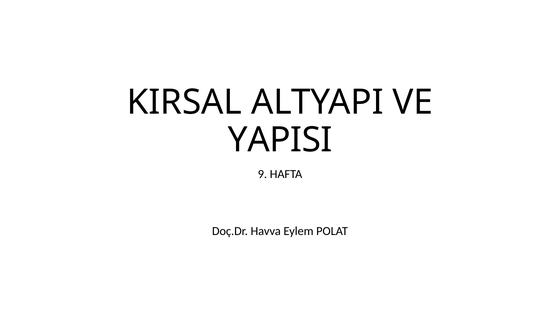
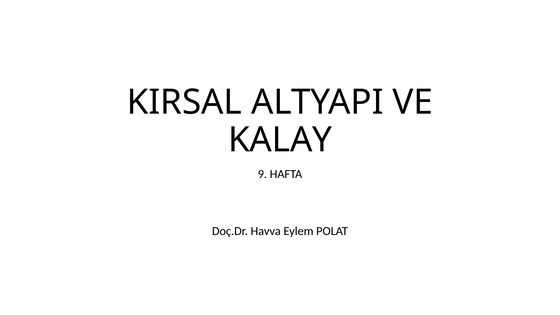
YAPISI: YAPISI -> KALAY
